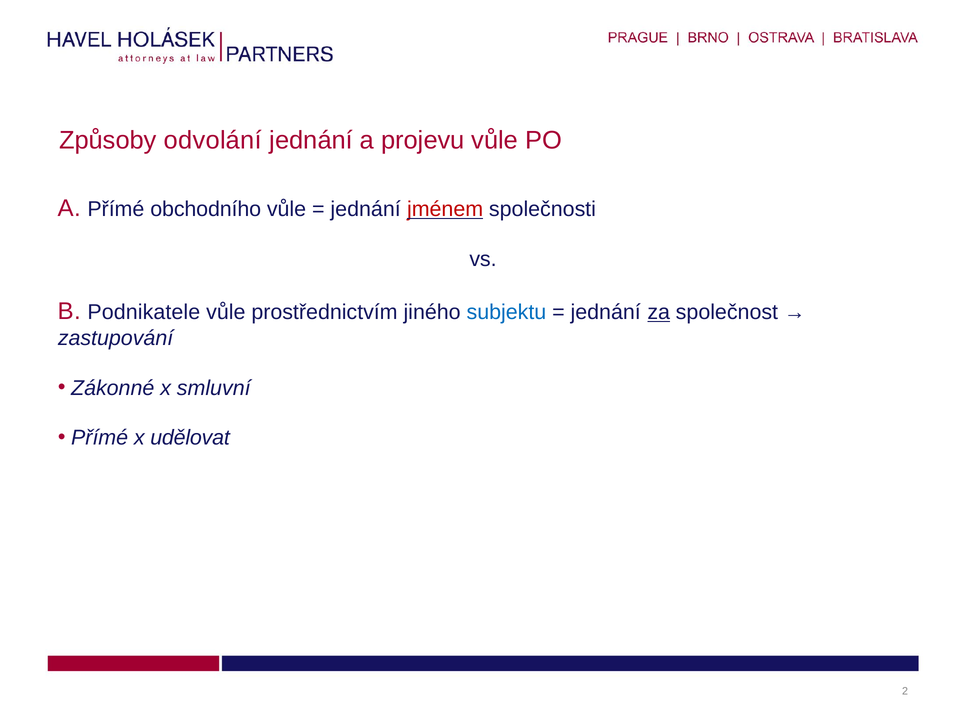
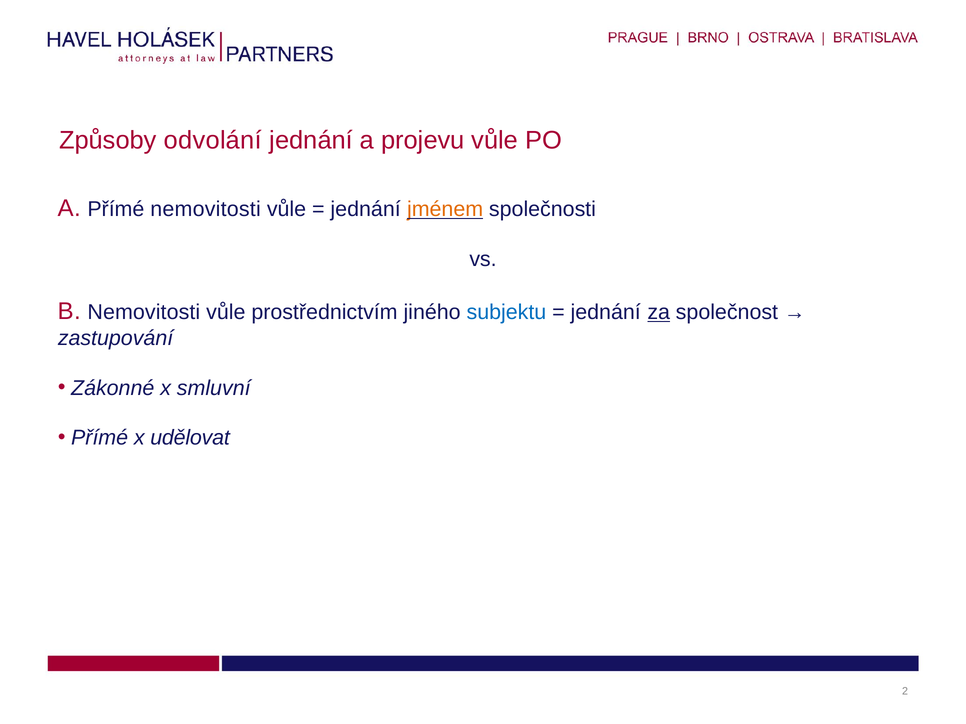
Přímé obchodního: obchodního -> nemovitosti
jménem colour: red -> orange
B Podnikatele: Podnikatele -> Nemovitosti
